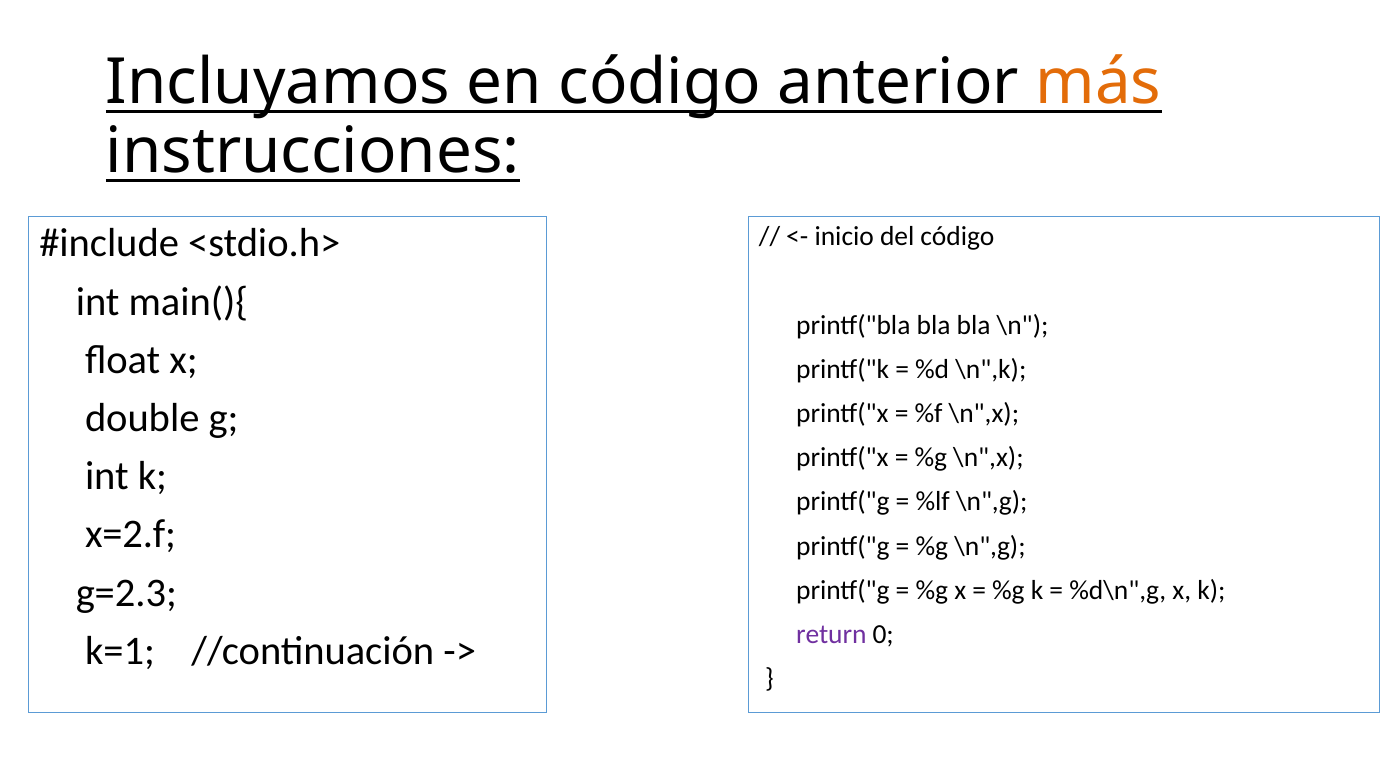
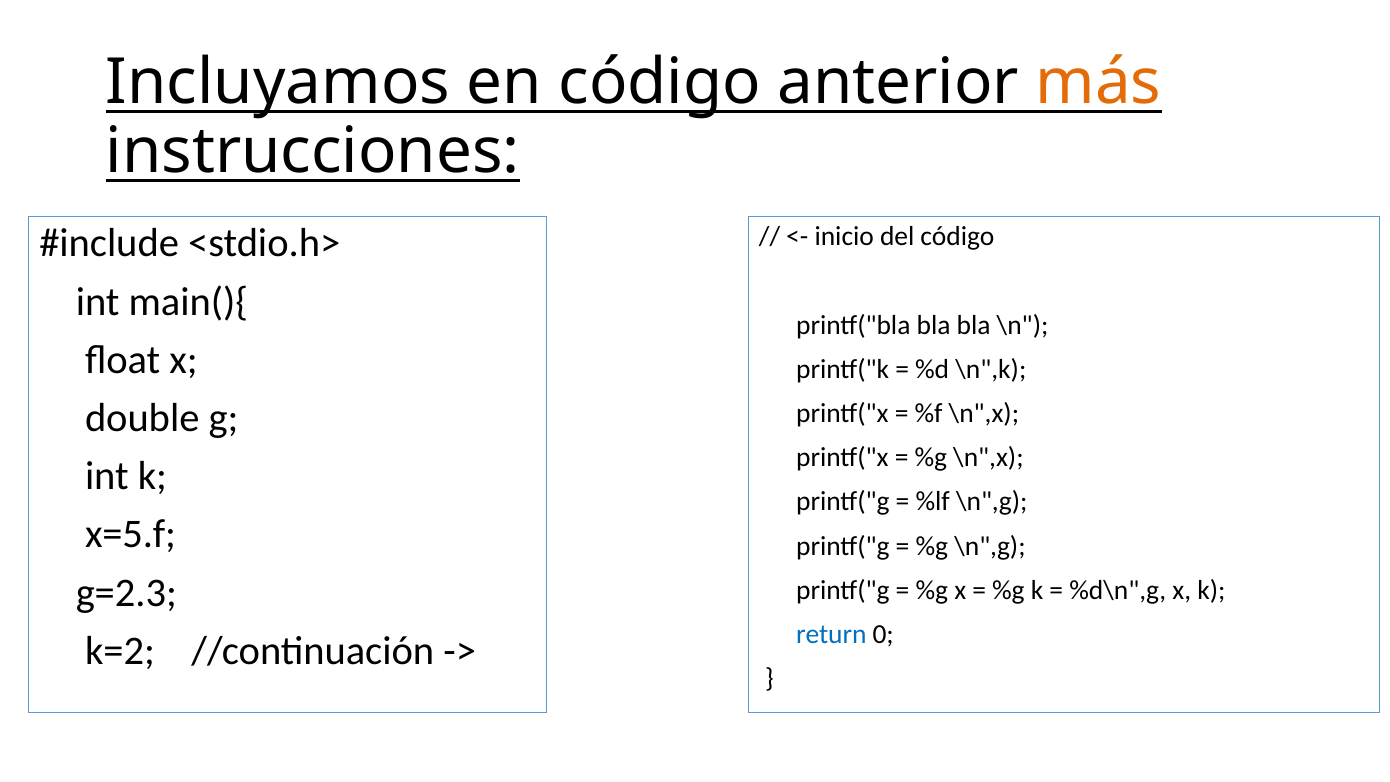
x=2.f: x=2.f -> x=5.f
return colour: purple -> blue
k=1: k=1 -> k=2
